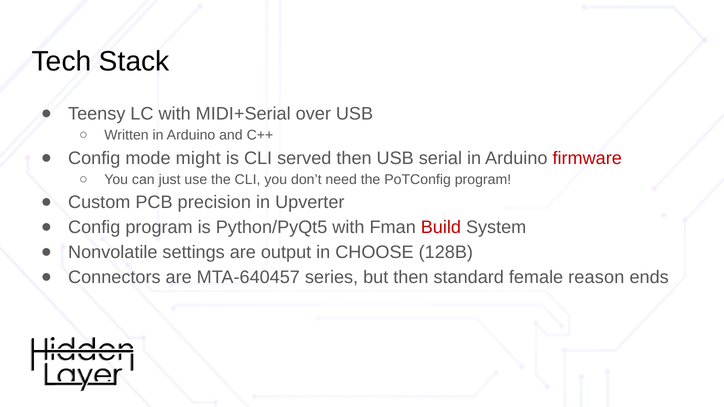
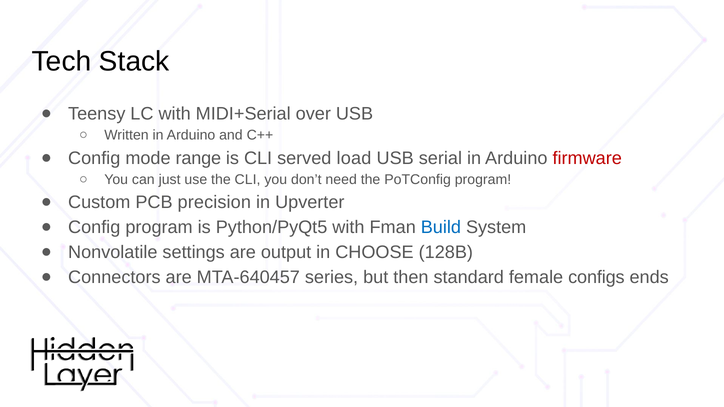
might: might -> range
served then: then -> load
Build colour: red -> blue
reason: reason -> configs
